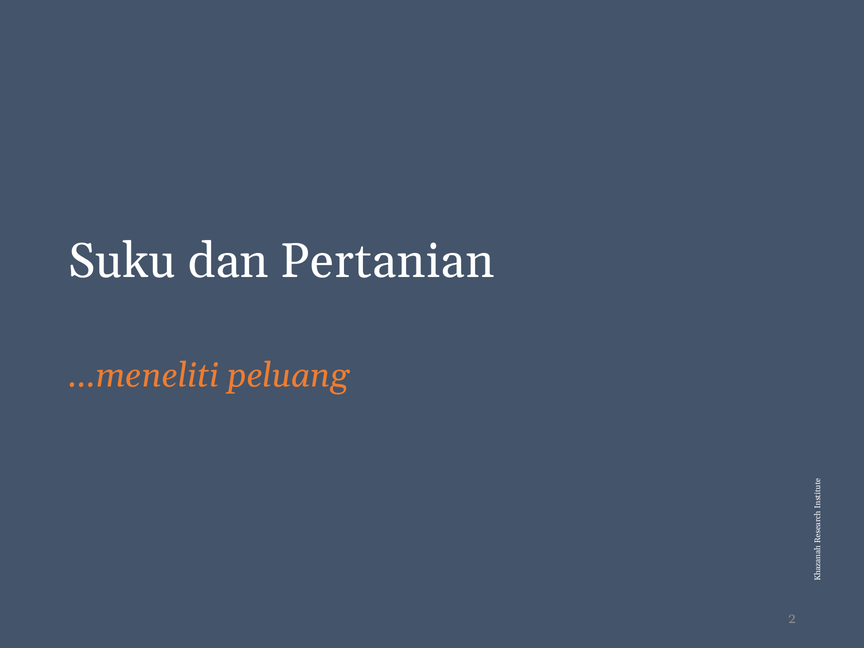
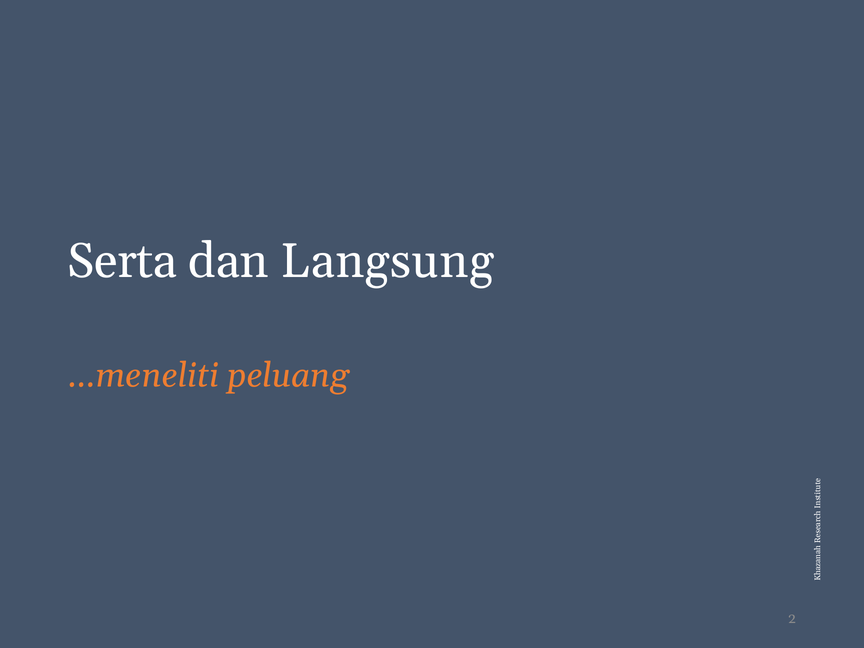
Suku: Suku -> Serta
Pertanian: Pertanian -> Langsung
